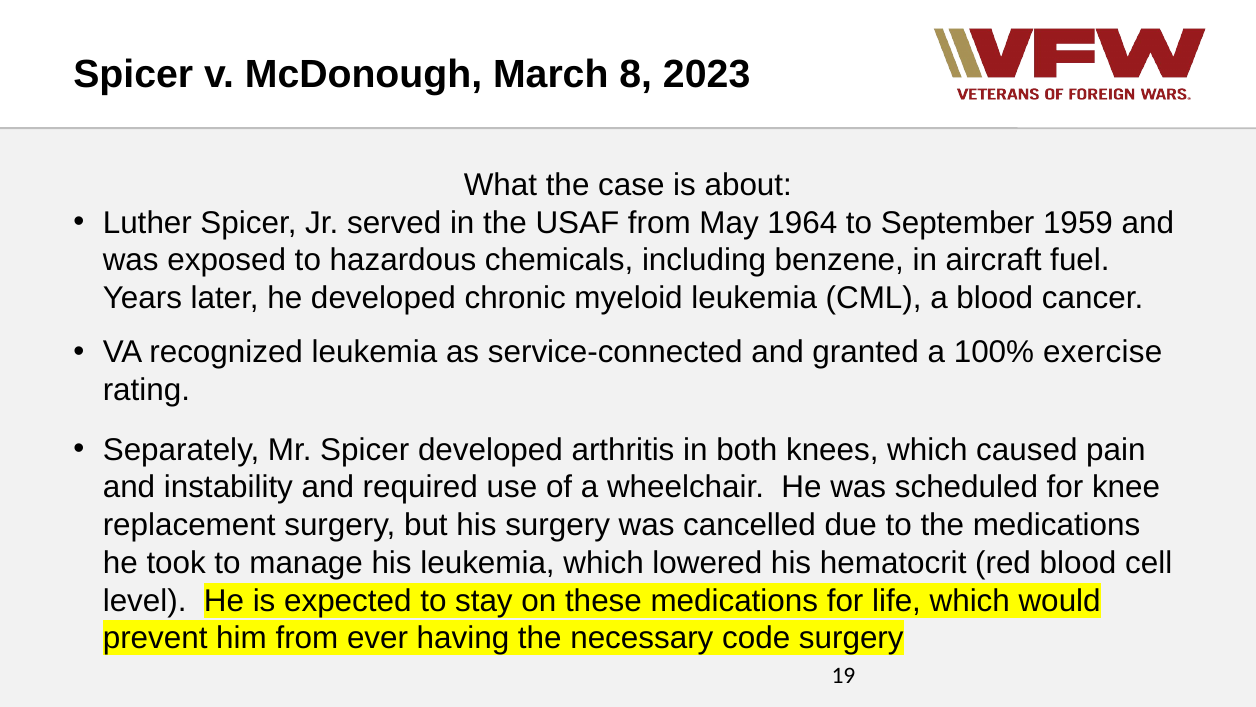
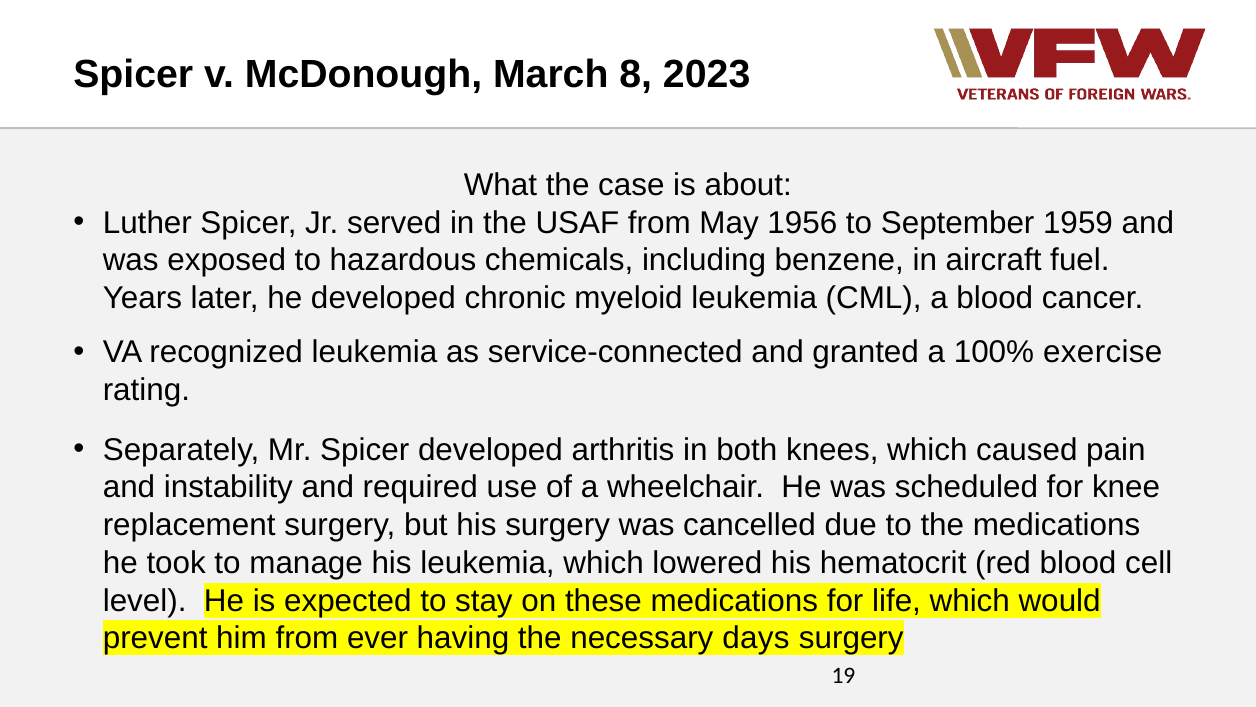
1964: 1964 -> 1956
code: code -> days
